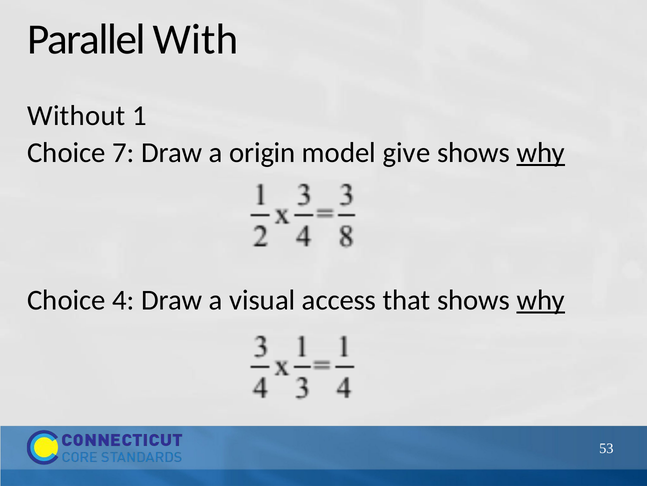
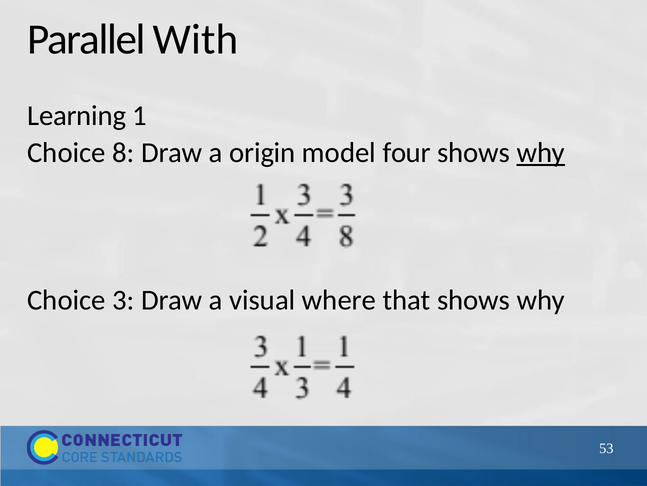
Without: Without -> Learning
7: 7 -> 8
give: give -> four
4: 4 -> 3
access: access -> where
why at (541, 300) underline: present -> none
